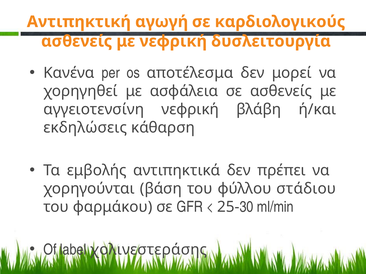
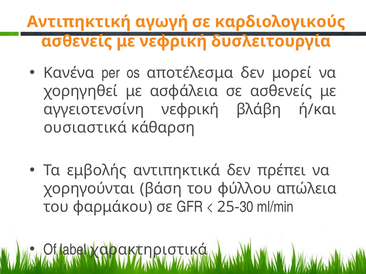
εκδηλώσεις: εκδηλώσεις -> ουσιαστικά
στάδιου: στάδιου -> απώλεια
χολινεστεράσης: χολινεστεράσης -> χαρακτηριστικά
